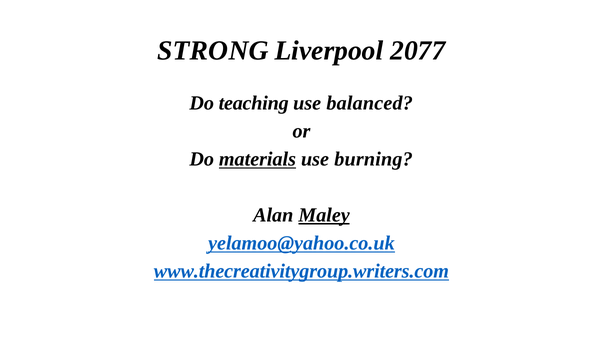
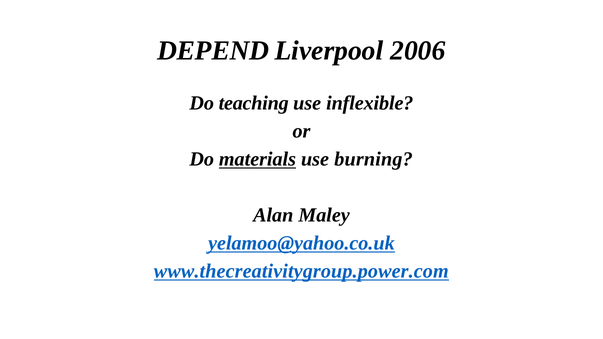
STRONG: STRONG -> DEPEND
2077: 2077 -> 2006
balanced: balanced -> inflexible
Maley underline: present -> none
www.thecreativitygroup.writers.com: www.thecreativitygroup.writers.com -> www.thecreativitygroup.power.com
